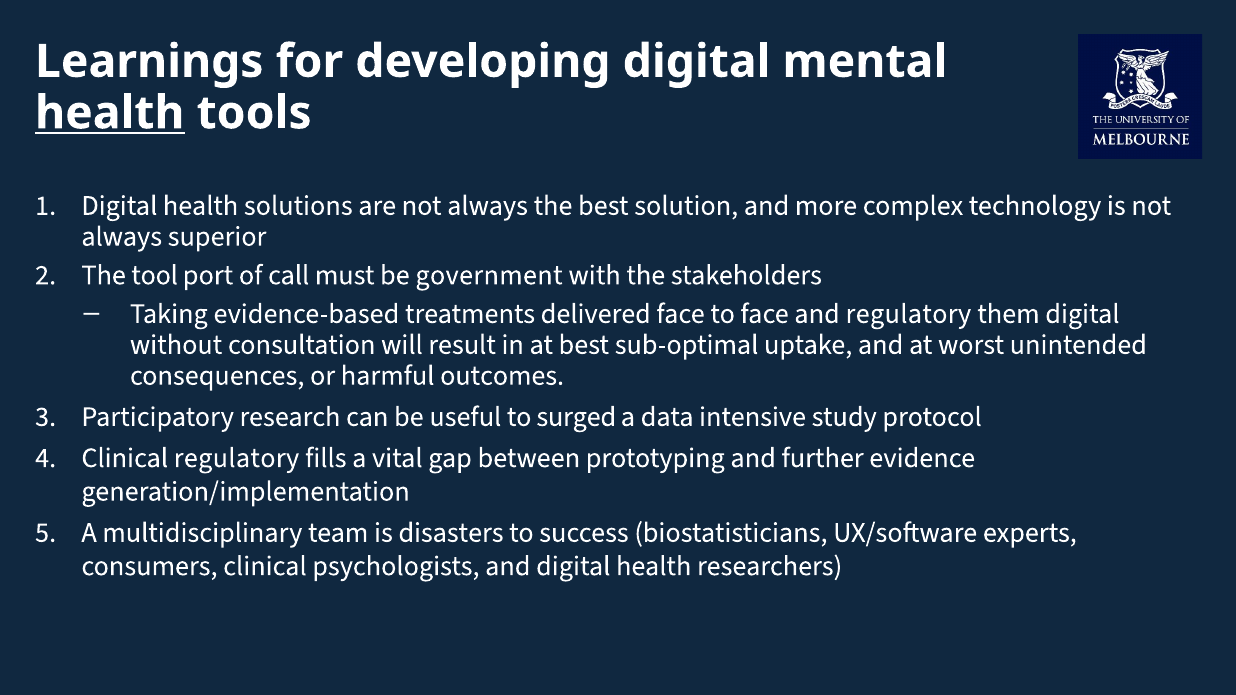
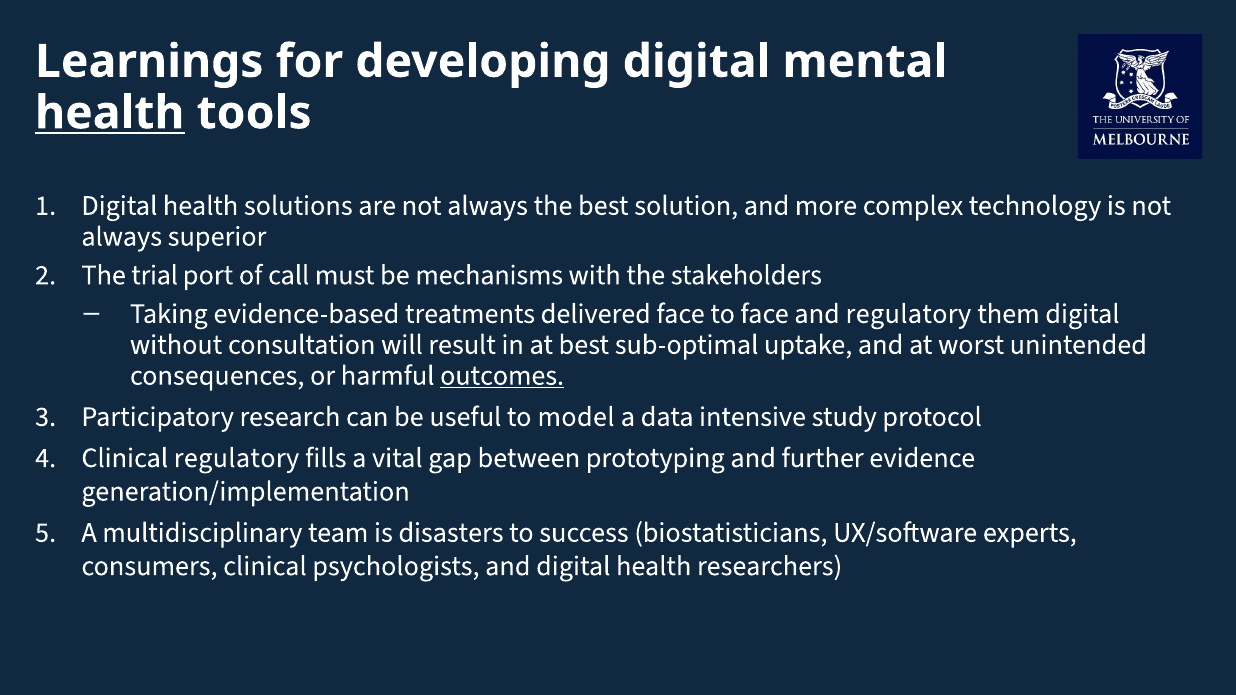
tool: tool -> trial
government: government -> mechanisms
outcomes underline: none -> present
surged: surged -> model
